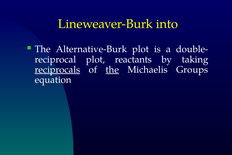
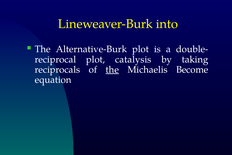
reactants: reactants -> catalysis
reciprocals underline: present -> none
Groups: Groups -> Become
